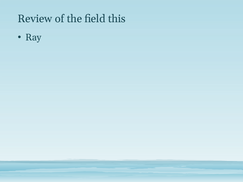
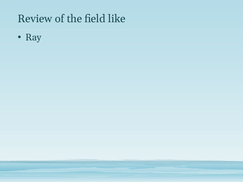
this: this -> like
